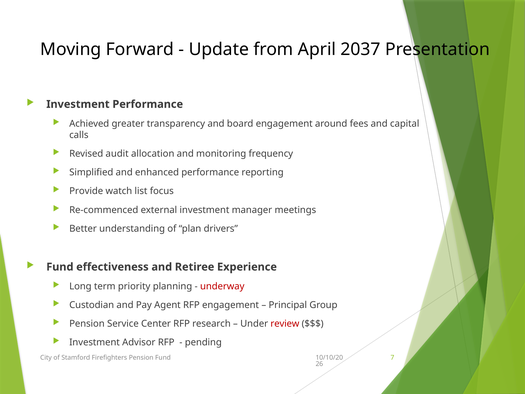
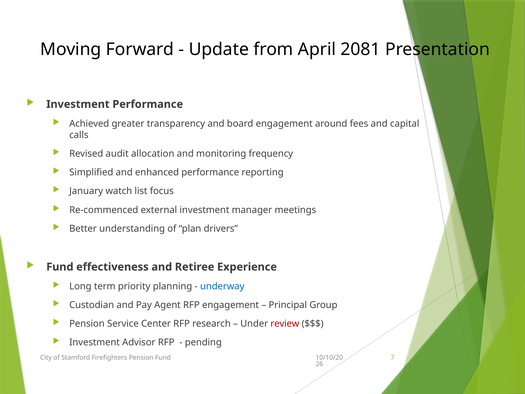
2037: 2037 -> 2081
Provide: Provide -> January
underway colour: red -> blue
